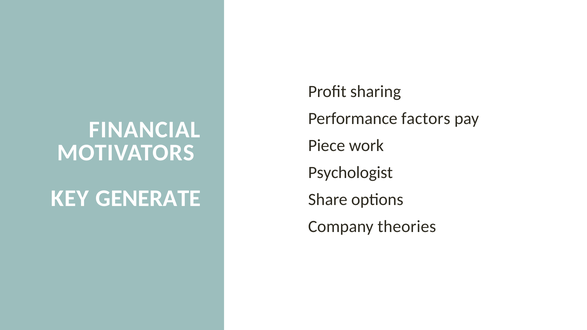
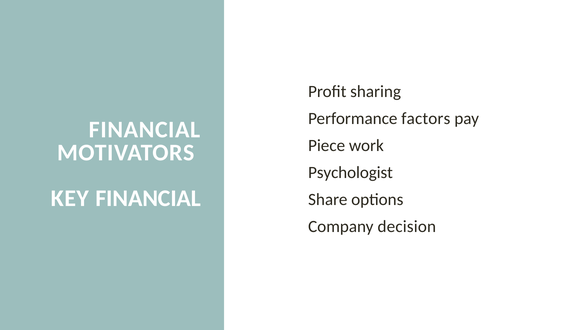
KEY GENERATE: GENERATE -> FINANCIAL
theories: theories -> decision
